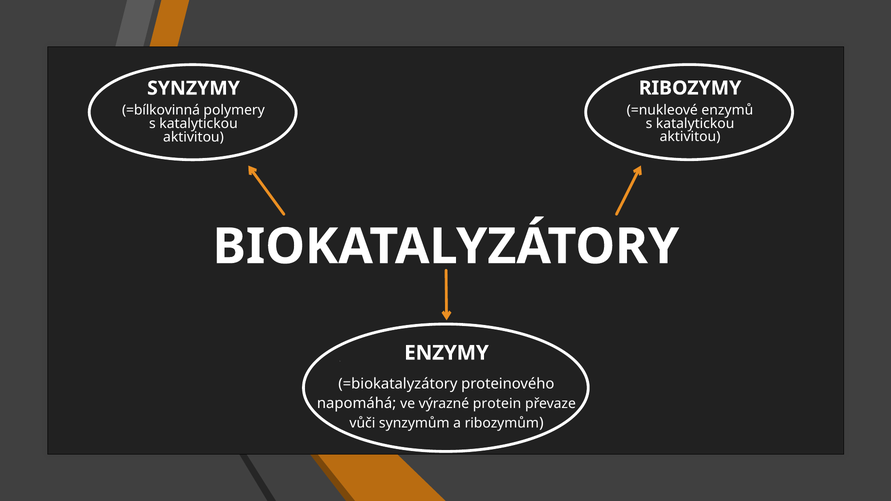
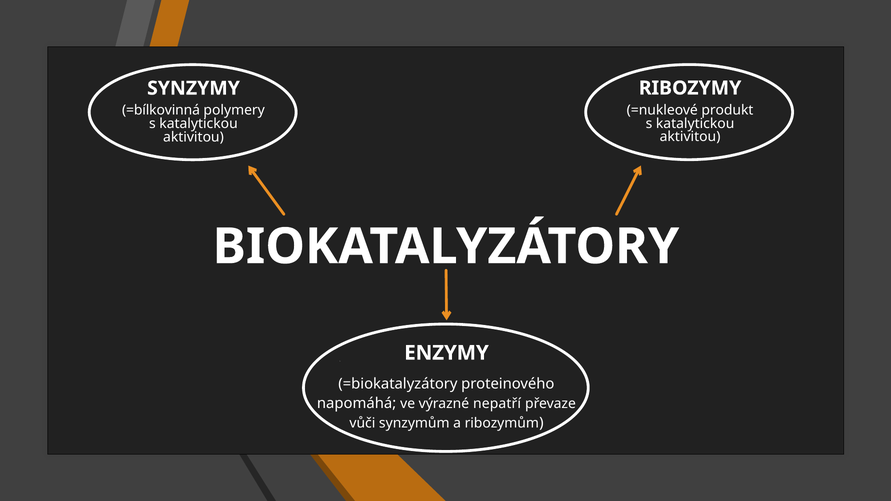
enzymů: enzymů -> produkt
protein: protein -> nepatří
